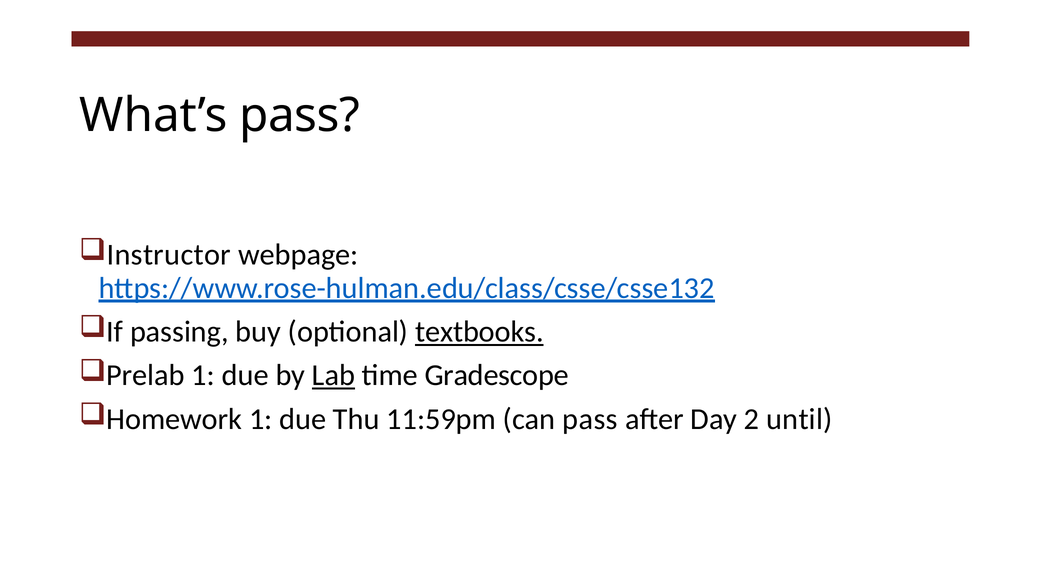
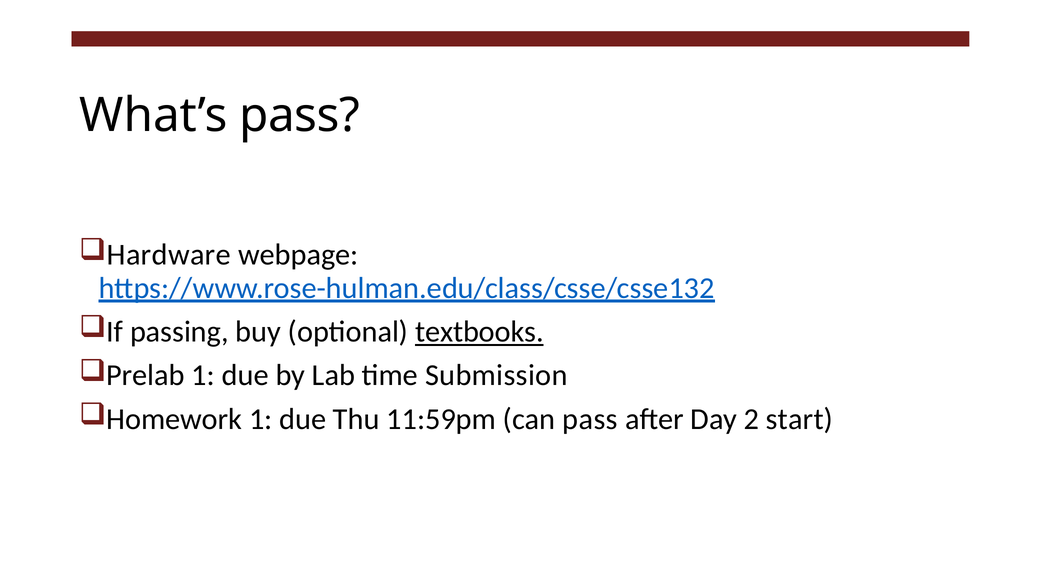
Instructor: Instructor -> Hardware
Lab underline: present -> none
Gradescope: Gradescope -> Submission
until: until -> start
